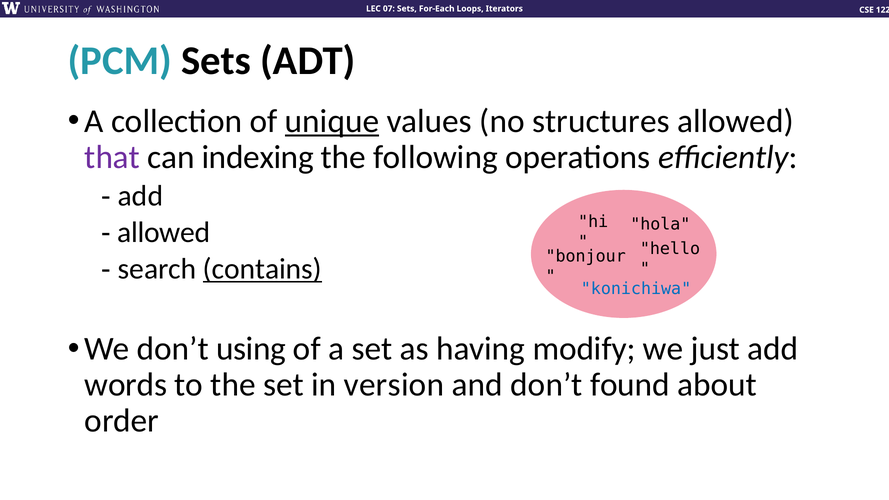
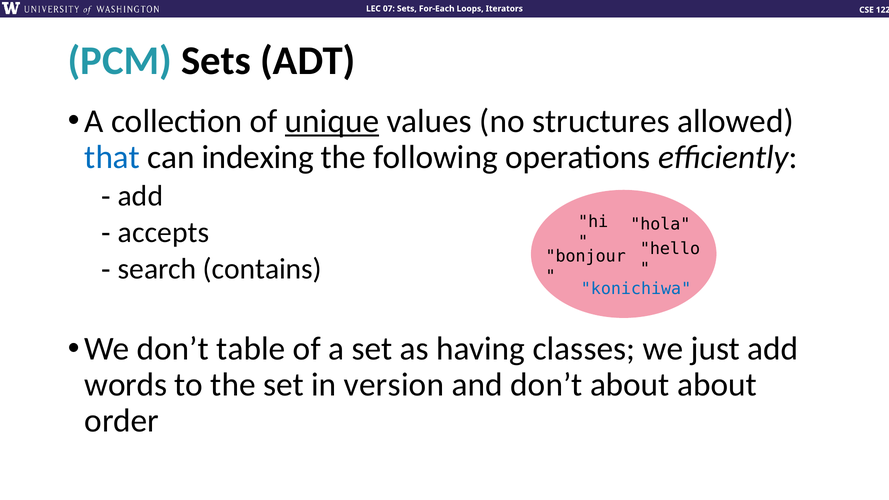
that colour: purple -> blue
allowed at (164, 232): allowed -> accepts
contains underline: present -> none
using: using -> table
modify: modify -> classes
don’t found: found -> about
